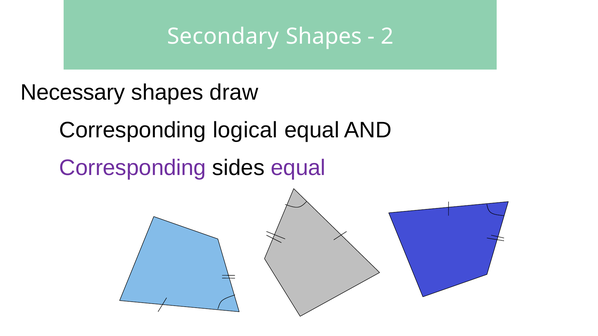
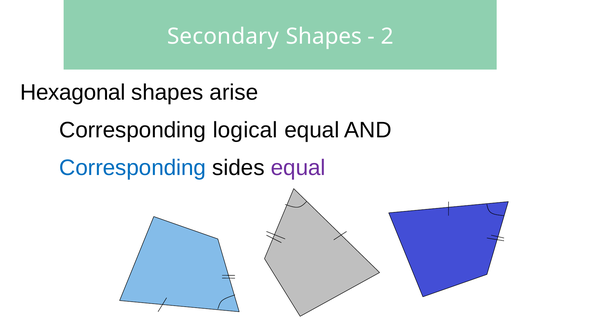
Necessary: Necessary -> Hexagonal
draw: draw -> arise
Corresponding at (133, 168) colour: purple -> blue
